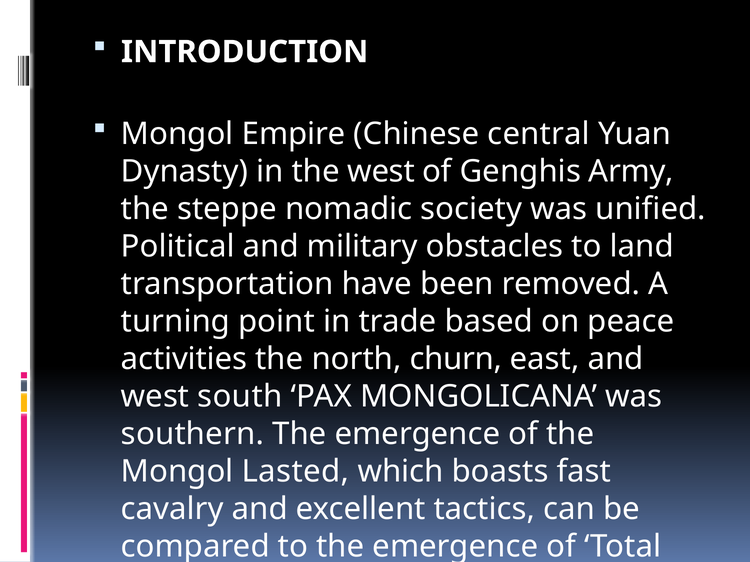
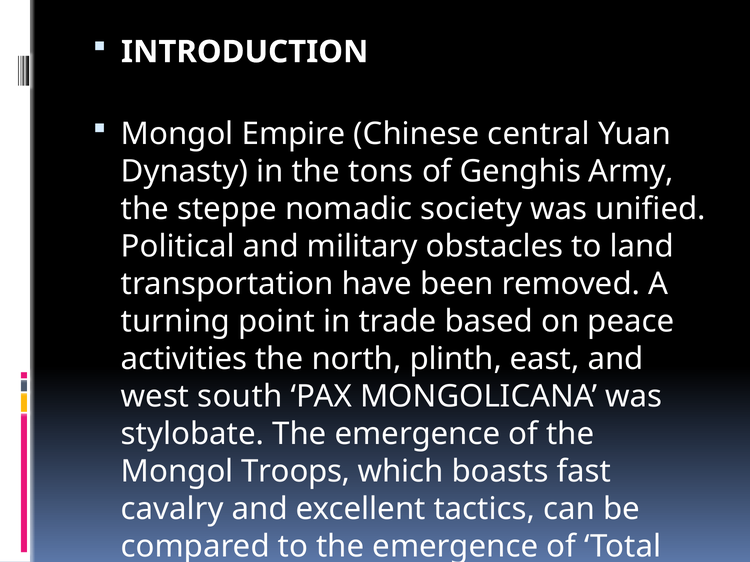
the west: west -> tons
churn: churn -> plinth
southern: southern -> stylobate
Lasted: Lasted -> Troops
